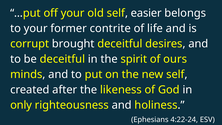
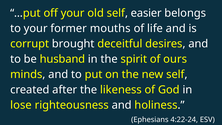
contrite: contrite -> mouths
be deceitful: deceitful -> husband
only: only -> lose
